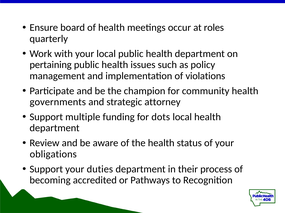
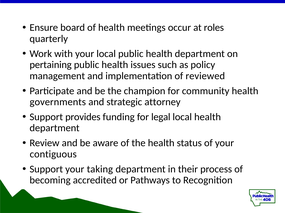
violations: violations -> reviewed
multiple: multiple -> provides
dots: dots -> legal
obligations: obligations -> contiguous
duties: duties -> taking
